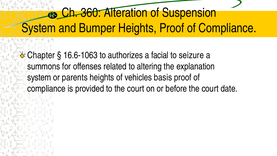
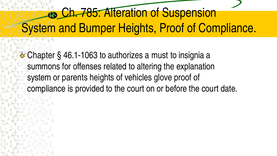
360: 360 -> 785
16.6-1063: 16.6-1063 -> 46.1-1063
facial: facial -> must
seizure: seizure -> insignia
basis: basis -> glove
